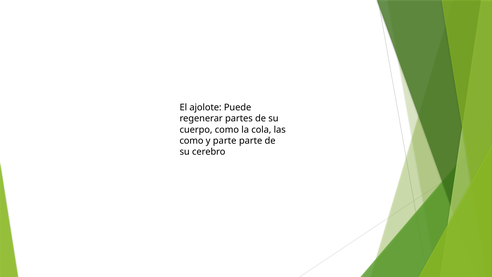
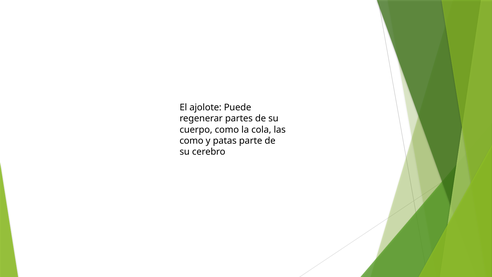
y parte: parte -> patas
